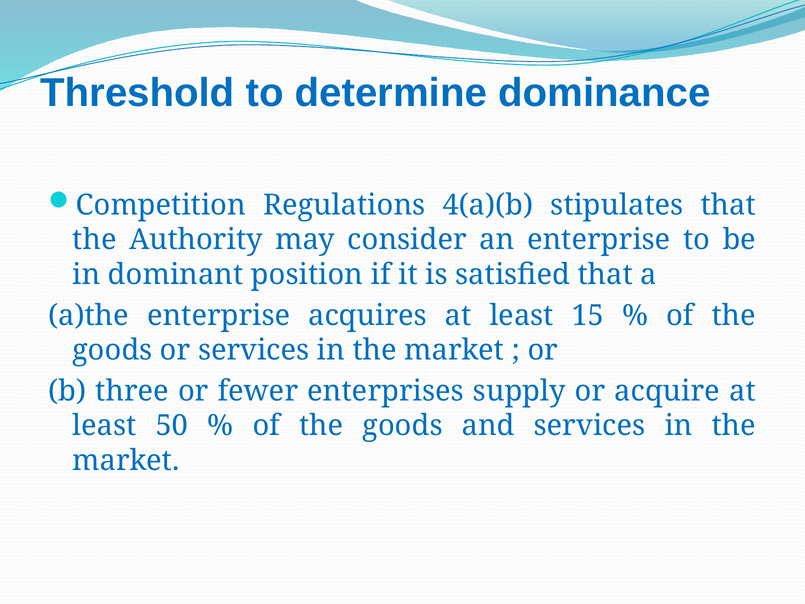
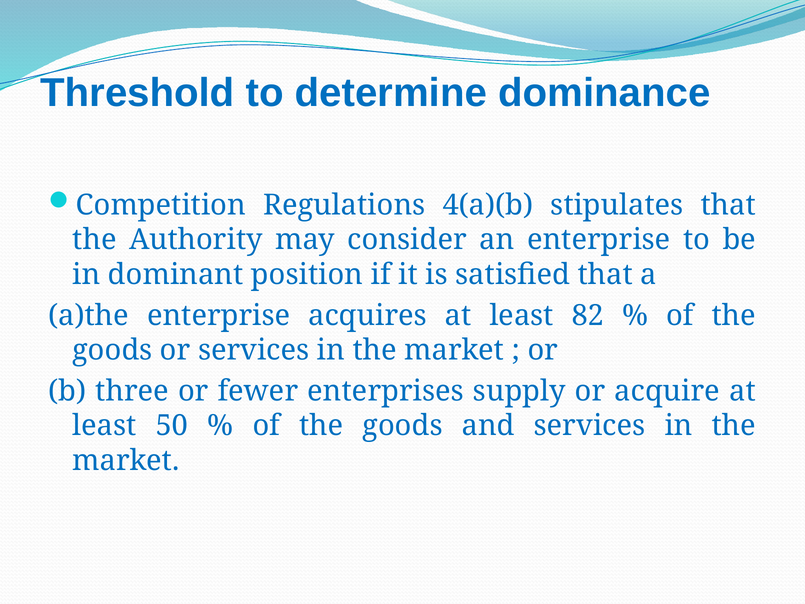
15: 15 -> 82
